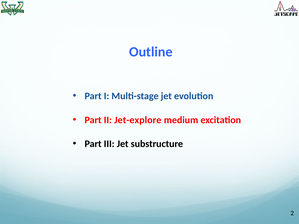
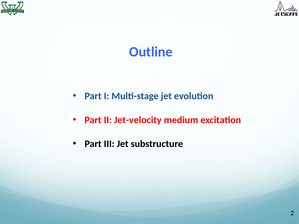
Jet-explore: Jet-explore -> Jet-velocity
